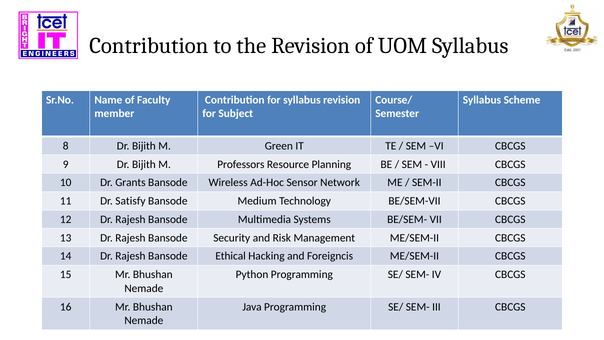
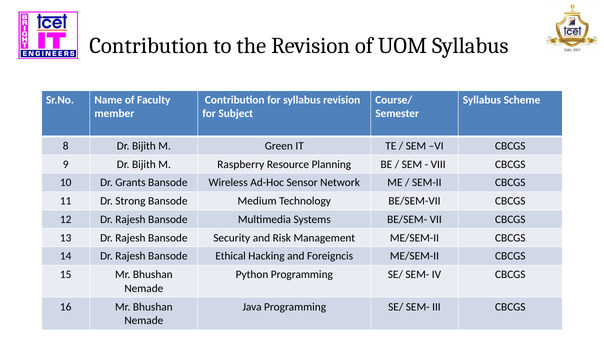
Professors: Professors -> Raspberry
Satisfy: Satisfy -> Strong
